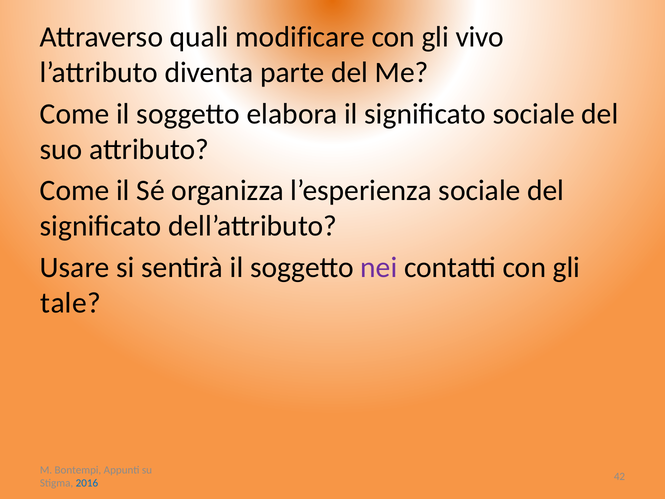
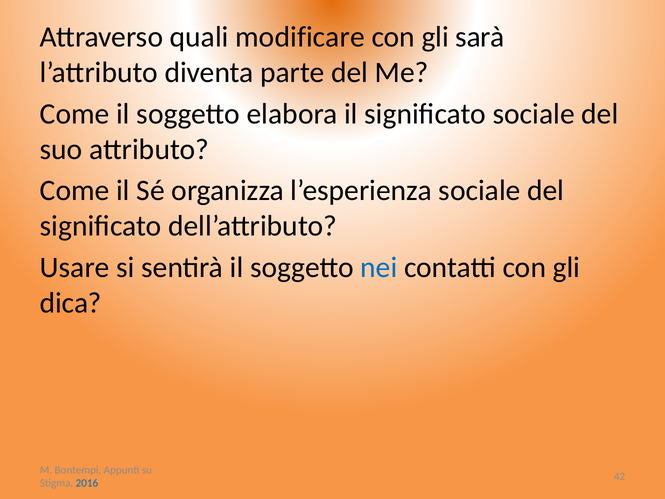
vivo: vivo -> sarà
nei colour: purple -> blue
tale: tale -> dica
